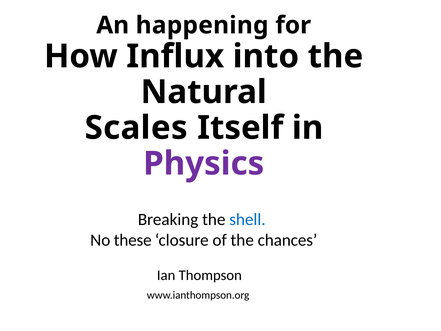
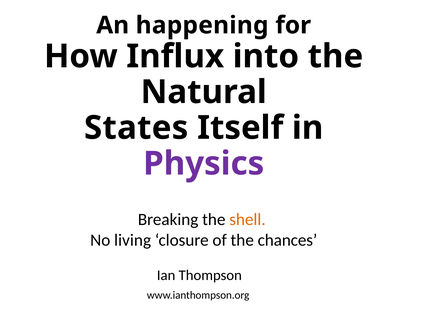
Scales: Scales -> States
shell colour: blue -> orange
these: these -> living
